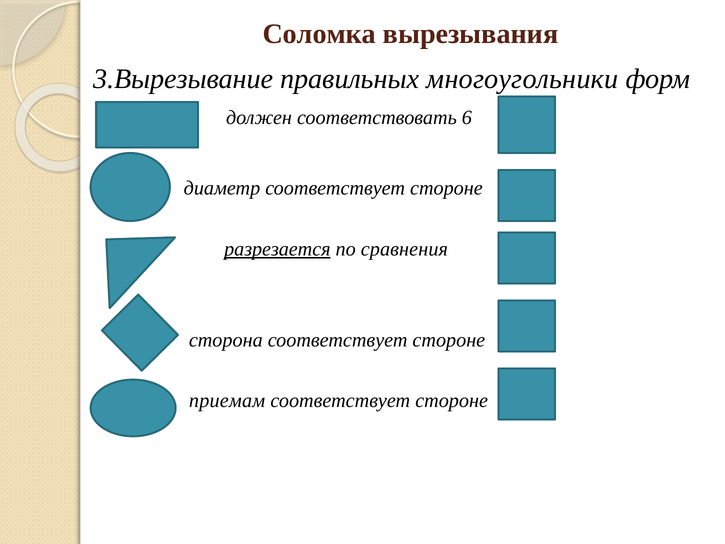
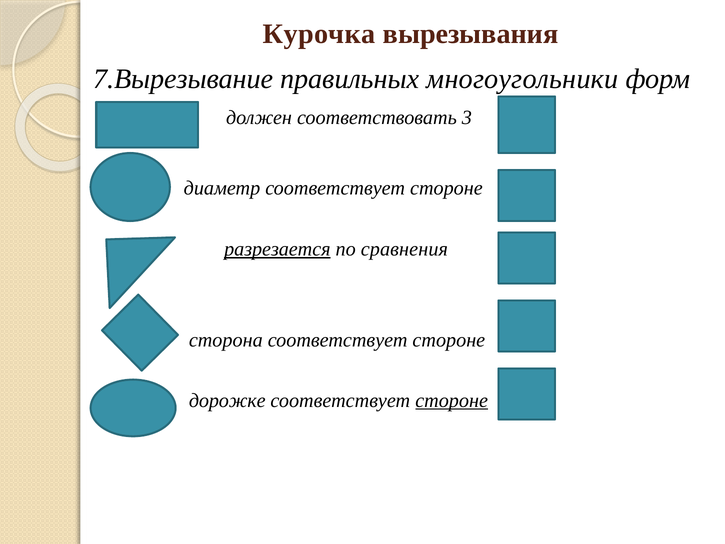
Соломка: Соломка -> Курочка
3.Вырезывание: 3.Вырезывание -> 7.Вырезывание
6: 6 -> 3
приемам: приемам -> дорожке
стороне at (452, 400) underline: none -> present
